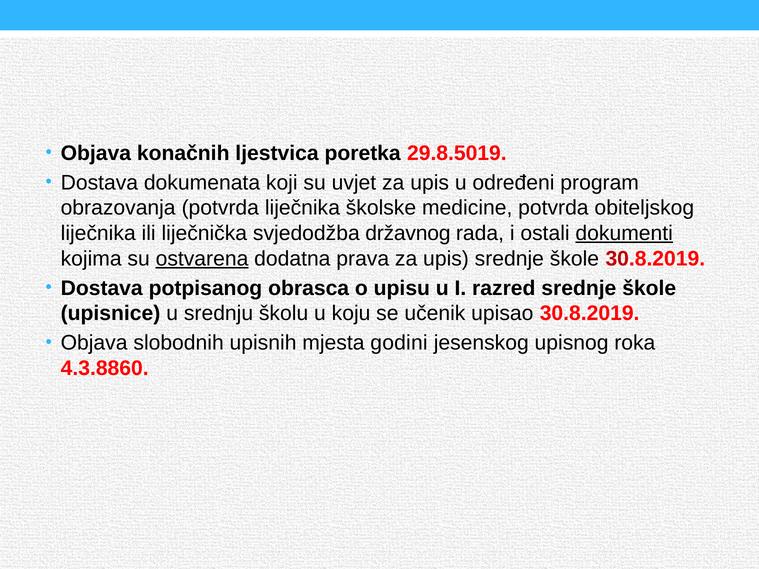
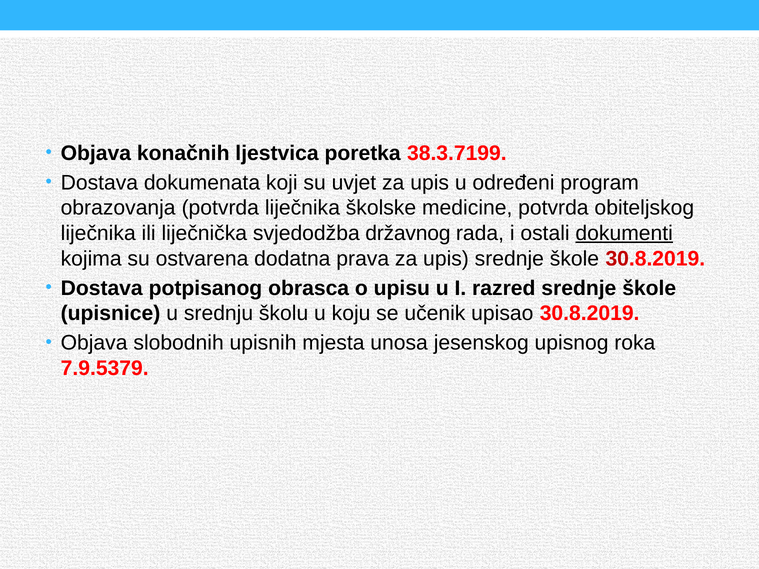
29.8.5019: 29.8.5019 -> 38.3.7199
ostvarena underline: present -> none
godini: godini -> unosa
4.3.8860: 4.3.8860 -> 7.9.5379
